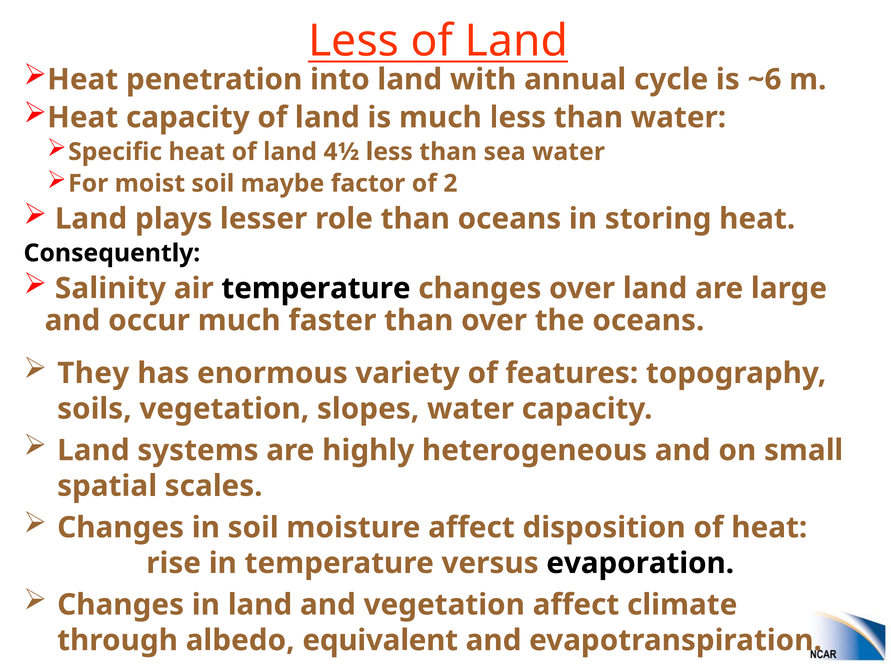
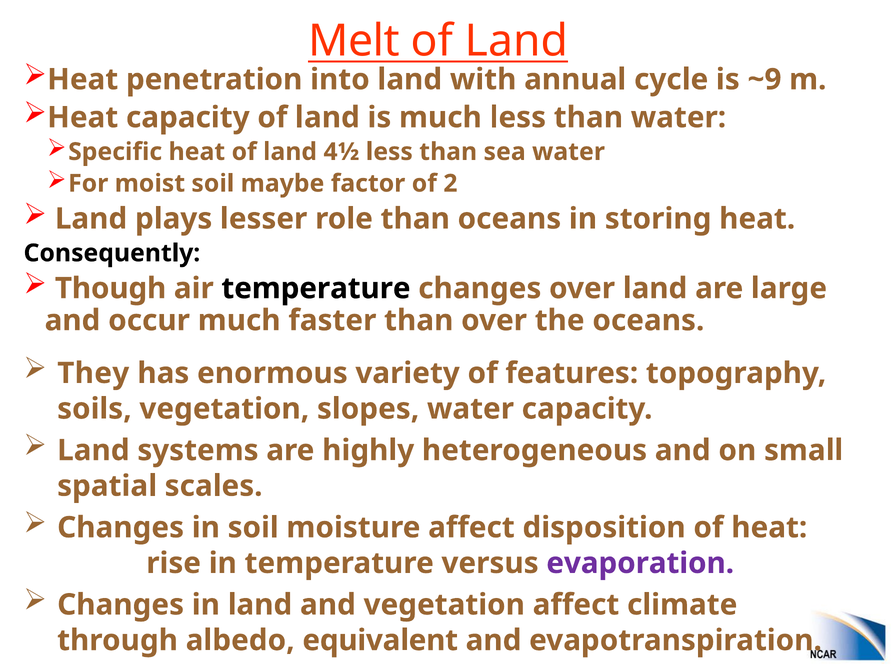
Less at (354, 41): Less -> Melt
~6: ~6 -> ~9
Salinity: Salinity -> Though
evaporation colour: black -> purple
